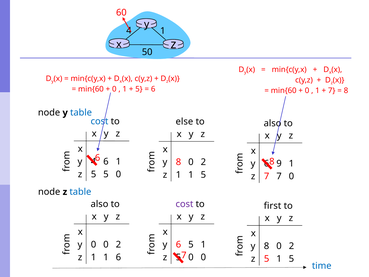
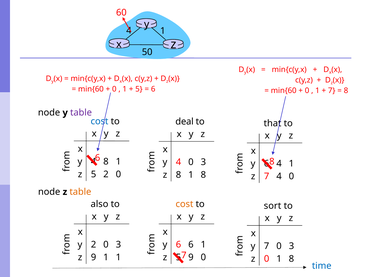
table at (81, 113) colour: blue -> purple
else: else -> deal
also at (273, 123): also -> that
6 at (106, 161): 6 -> 8
8 at (178, 162): 8 -> 4
2 at (203, 162): 2 -> 3
9 at (279, 163): 9 -> 4
5 5: 5 -> 2
1 at (178, 175): 1 -> 8
5 at (203, 175): 5 -> 8
7 7: 7 -> 4
table at (80, 192) colour: blue -> orange
cost at (184, 204) colour: purple -> orange
first: first -> sort
y 0: 0 -> 2
2 at (118, 244): 2 -> 3
6 5: 5 -> 6
8 at (267, 246): 8 -> 7
2 at (291, 246): 2 -> 3
1 at (94, 257): 1 -> 9
1 6: 6 -> 1
0 at (191, 257): 0 -> 9
5 at (267, 259): 5 -> 0
5 at (291, 259): 5 -> 8
